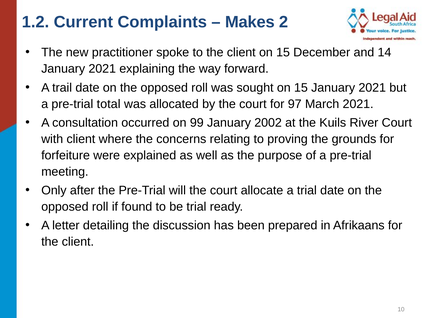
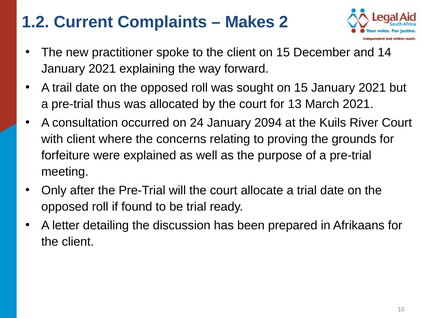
total: total -> thus
97: 97 -> 13
99: 99 -> 24
2002: 2002 -> 2094
